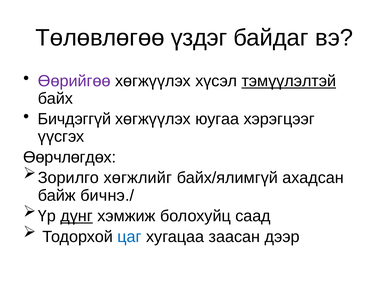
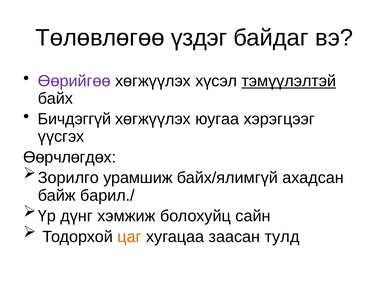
хөгжлийг: хөгжлийг -> урамшиж
бичнэ./: бичнэ./ -> барил./
дүнг underline: present -> none
саад: саад -> сайн
цаг colour: blue -> orange
дээр: дээр -> тулд
